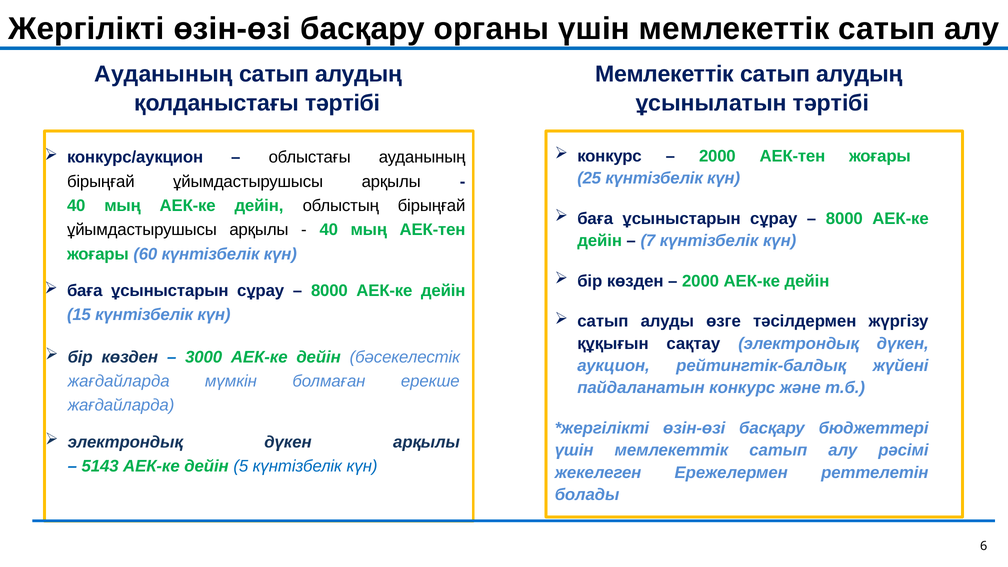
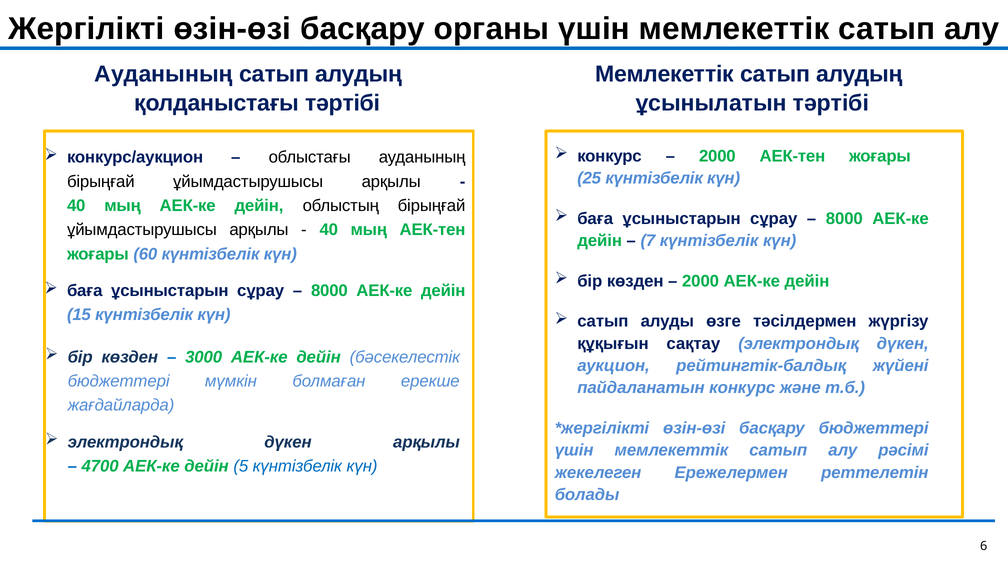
жағдайларда at (119, 381): жағдайларда -> бюджеттері
5143: 5143 -> 4700
